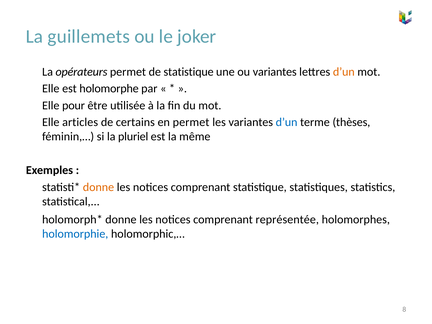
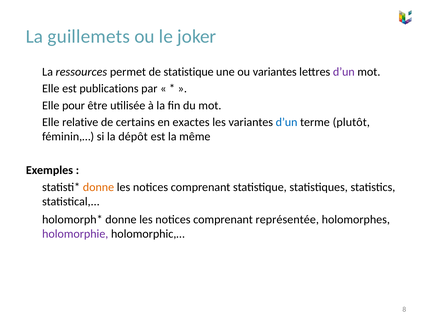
opérateurs: opérateurs -> ressources
d’un at (344, 72) colour: orange -> purple
holomorphe: holomorphe -> publications
articles: articles -> relative
en permet: permet -> exactes
thèses: thèses -> plutôt
pluriel: pluriel -> dépôt
holomorphie colour: blue -> purple
